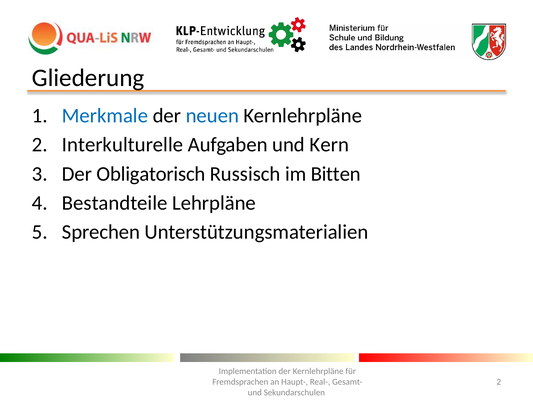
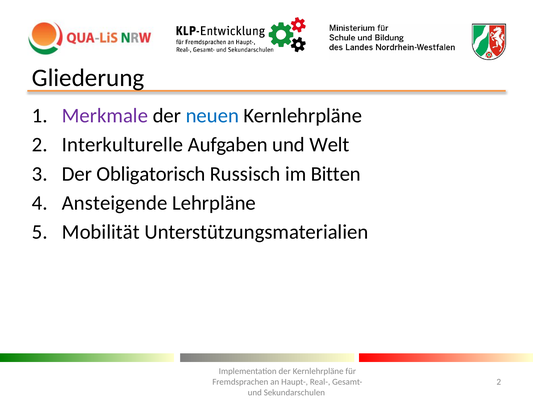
Merkmale colour: blue -> purple
Kern: Kern -> Welt
Bestandteile: Bestandteile -> Ansteigende
Sprechen: Sprechen -> Mobilität
